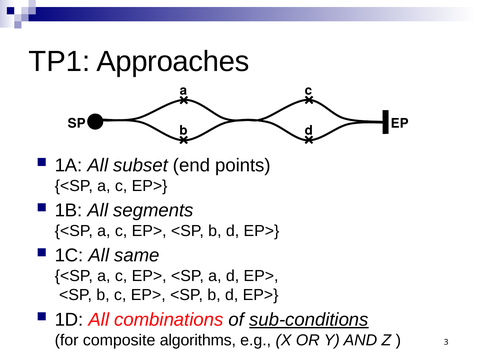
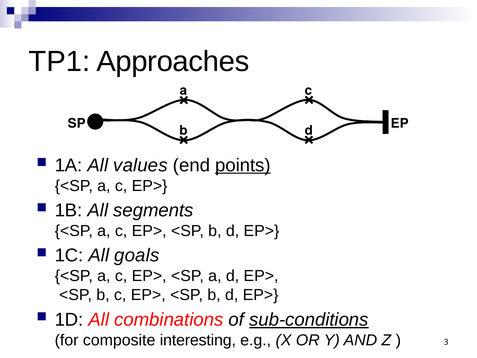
subset: subset -> values
points underline: none -> present
same: same -> goals
algorithms: algorithms -> interesting
